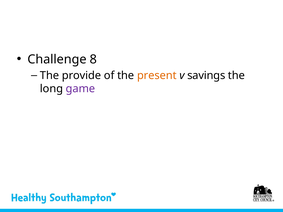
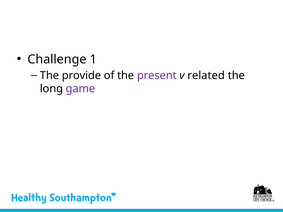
8: 8 -> 1
present colour: orange -> purple
savings: savings -> related
